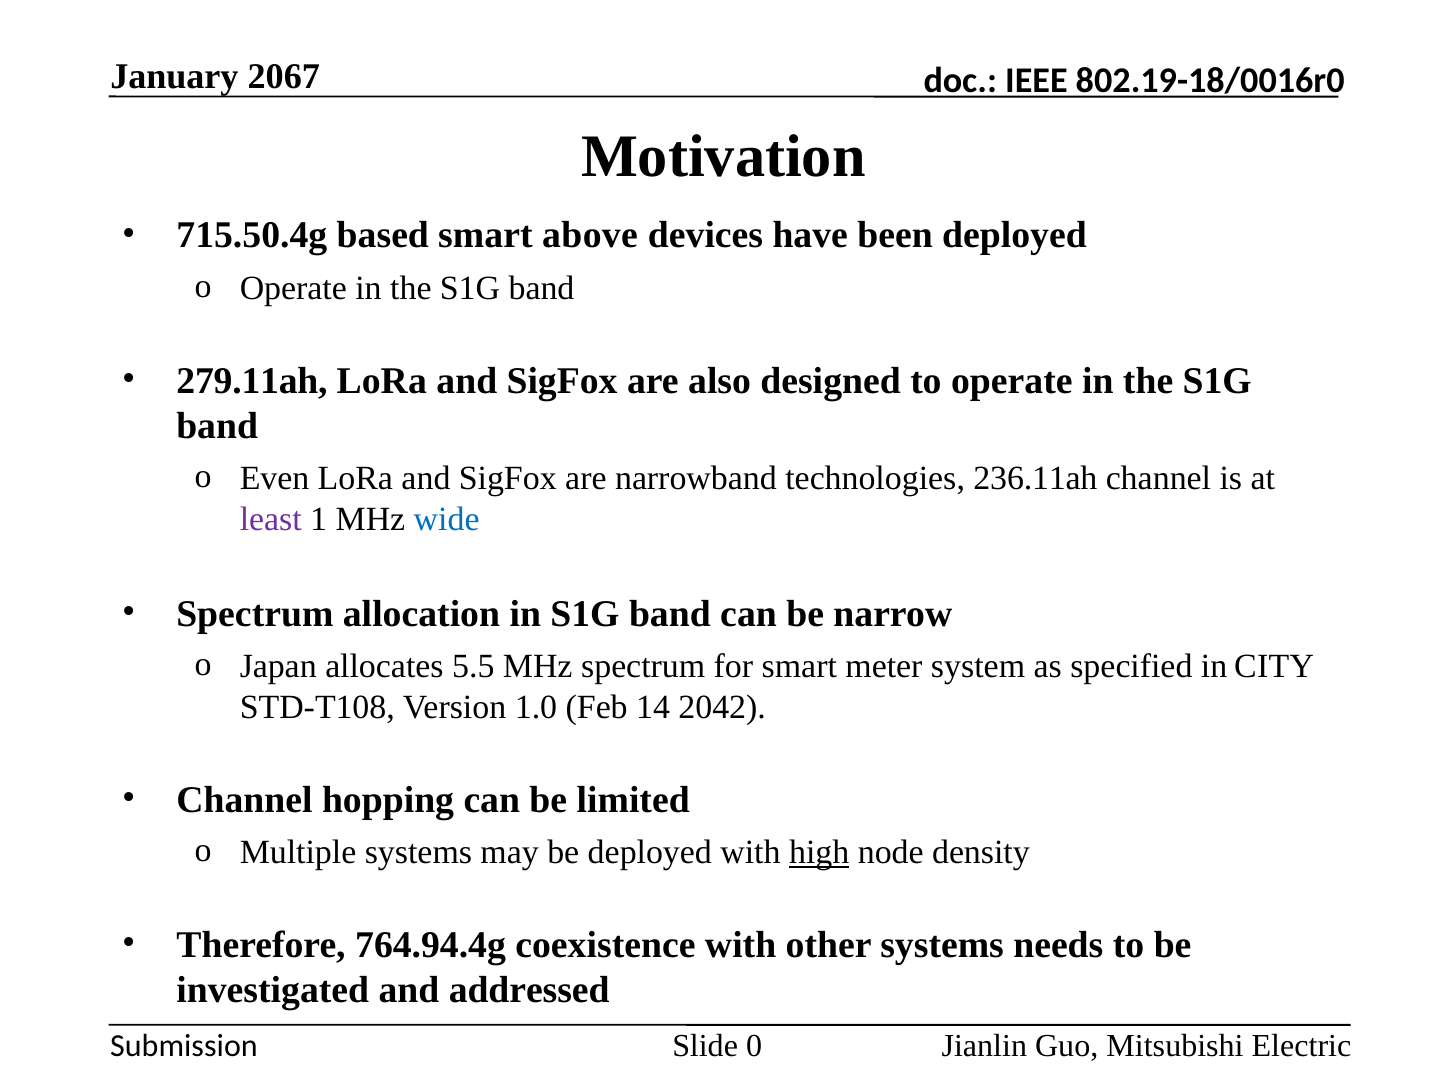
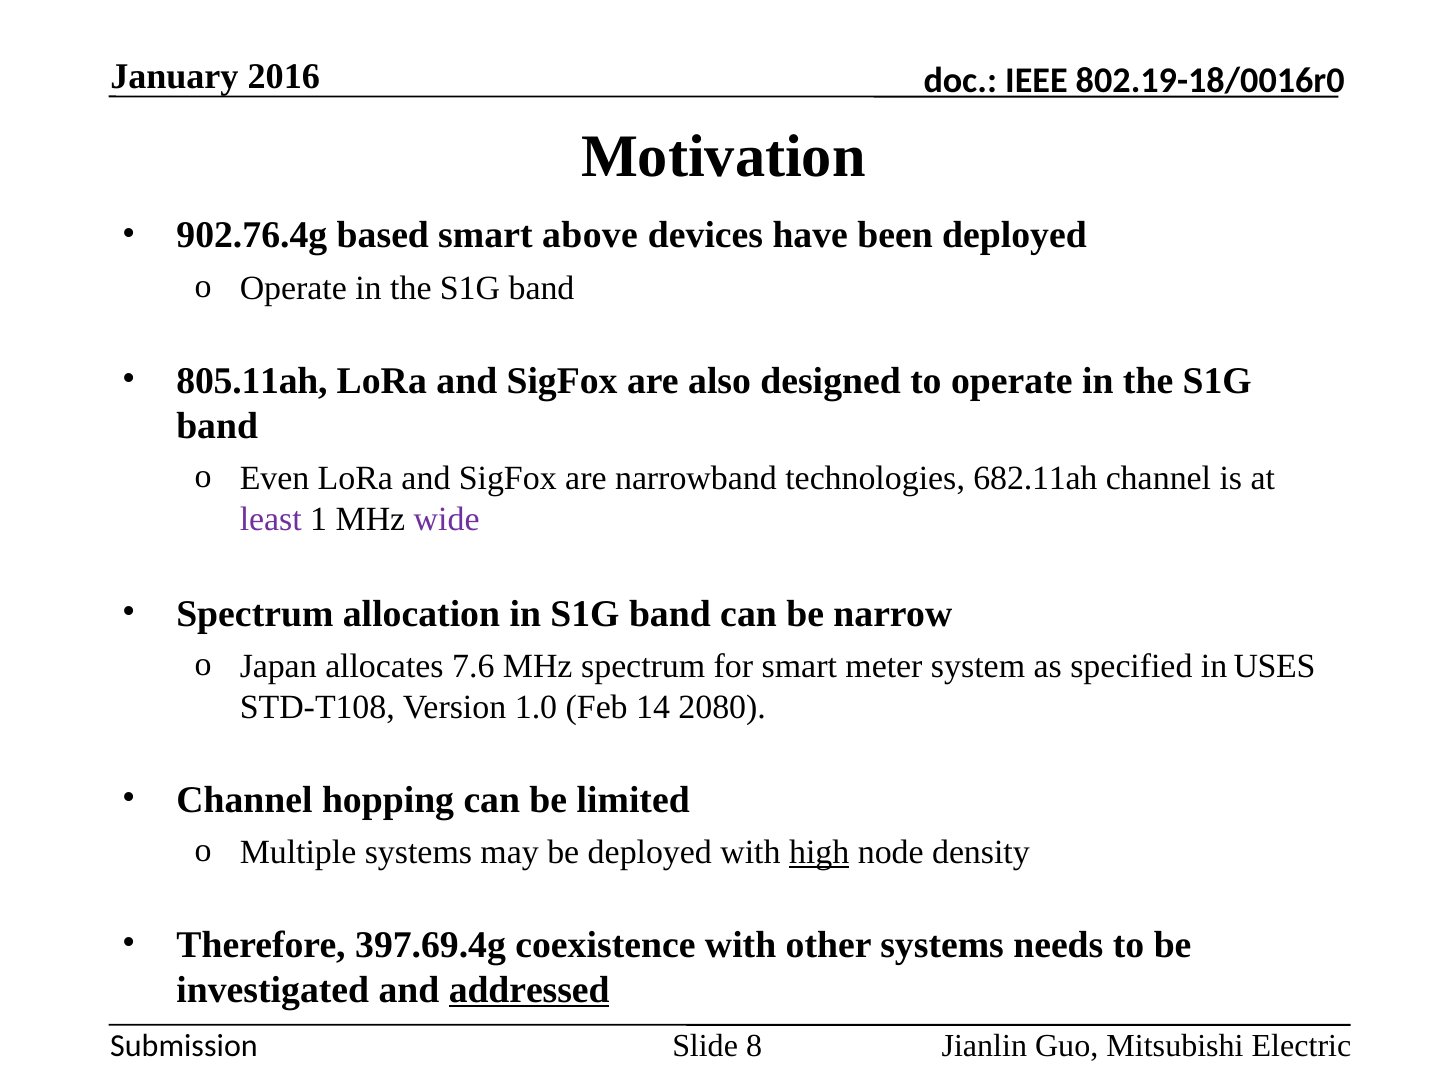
2067: 2067 -> 2016
715.50.4g: 715.50.4g -> 902.76.4g
279.11ah: 279.11ah -> 805.11ah
236.11ah: 236.11ah -> 682.11ah
wide colour: blue -> purple
5.5: 5.5 -> 7.6
CITY: CITY -> USES
2042: 2042 -> 2080
764.94.4g: 764.94.4g -> 397.69.4g
addressed underline: none -> present
0: 0 -> 8
